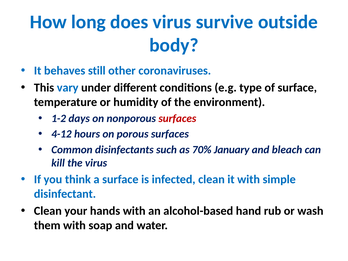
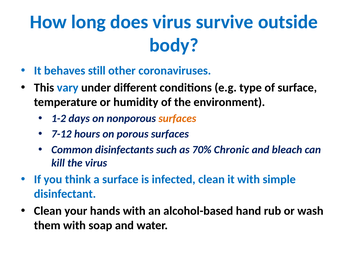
surfaces at (177, 118) colour: red -> orange
4-12: 4-12 -> 7-12
January: January -> Chronic
